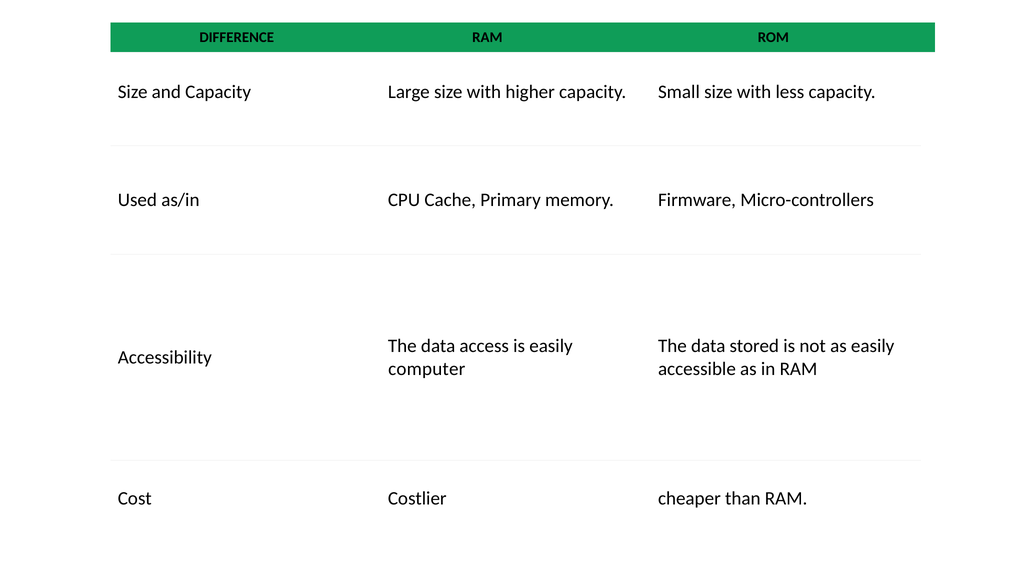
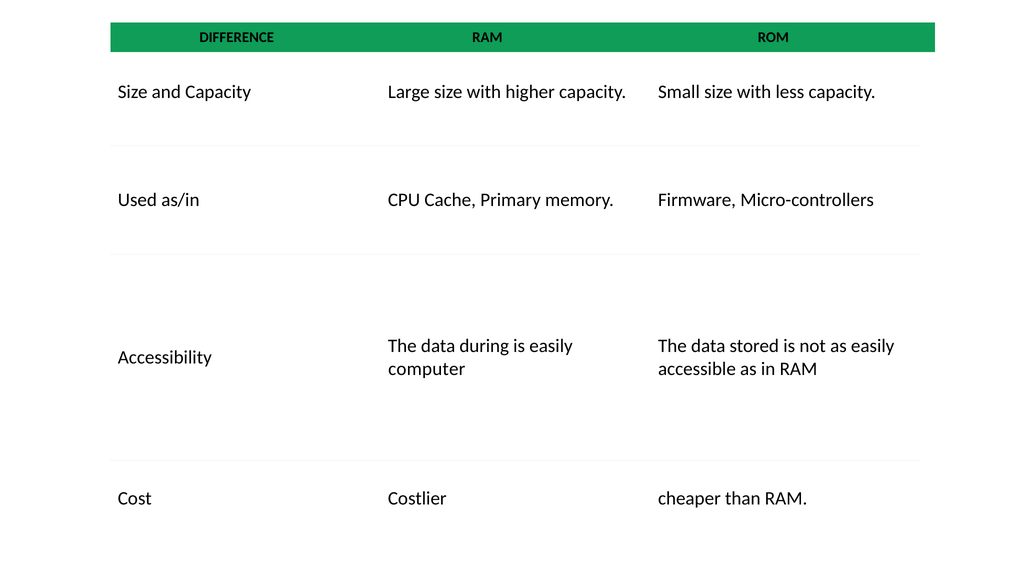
access: access -> during
